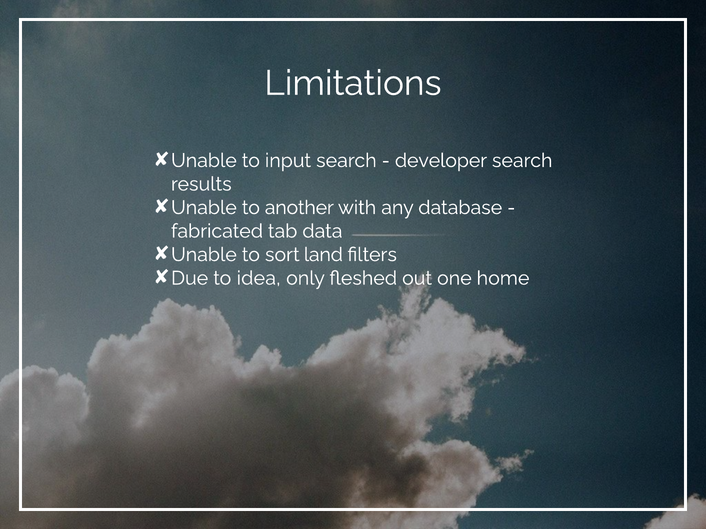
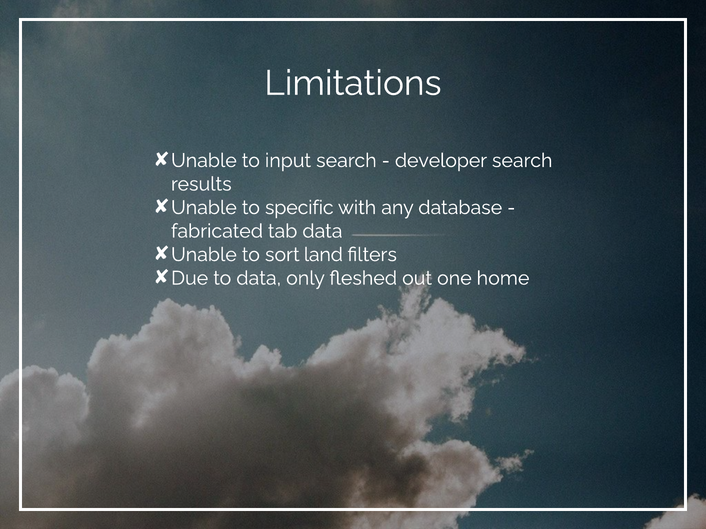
another: another -> specific
to idea: idea -> data
